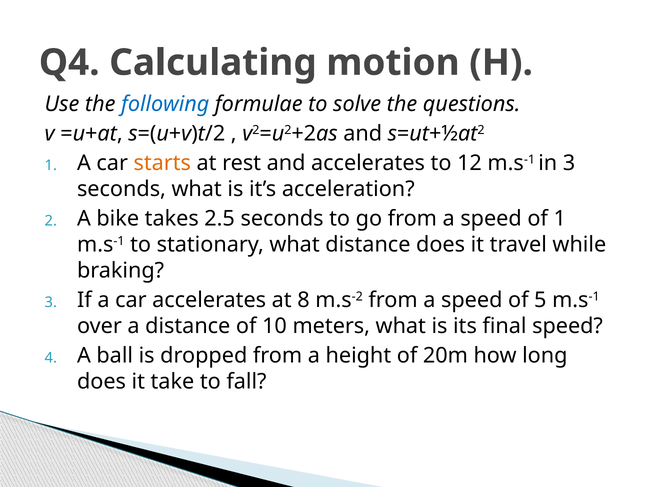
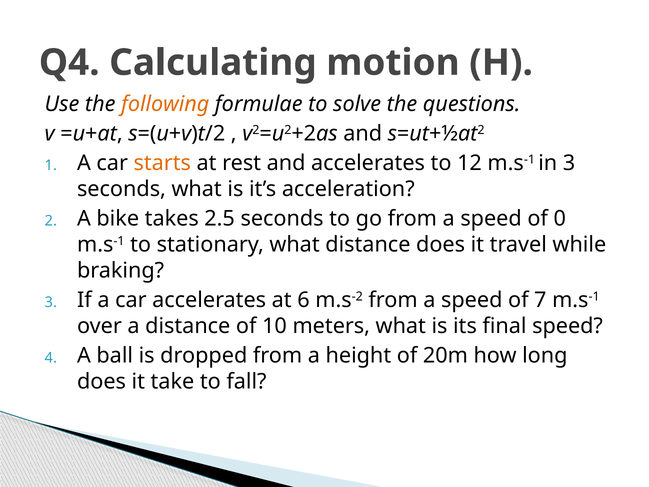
following colour: blue -> orange
of 1: 1 -> 0
8: 8 -> 6
5: 5 -> 7
